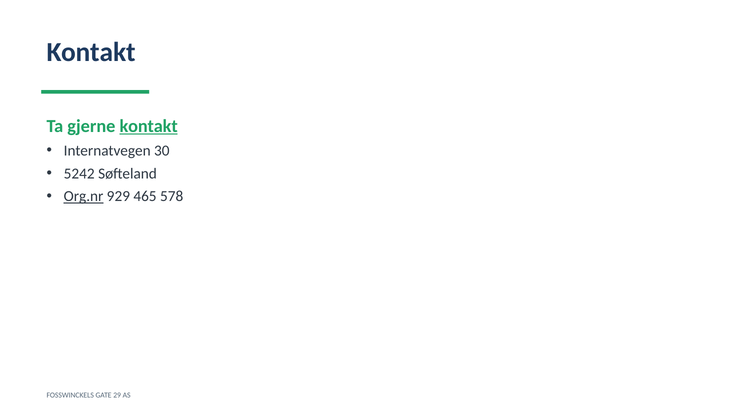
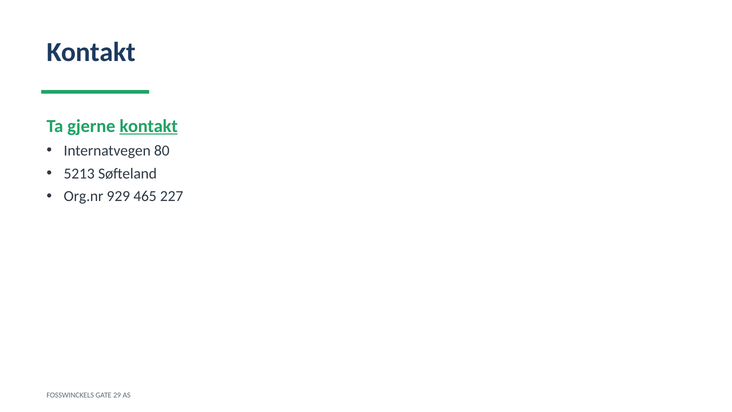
30: 30 -> 80
5242: 5242 -> 5213
Org.nr underline: present -> none
578: 578 -> 227
